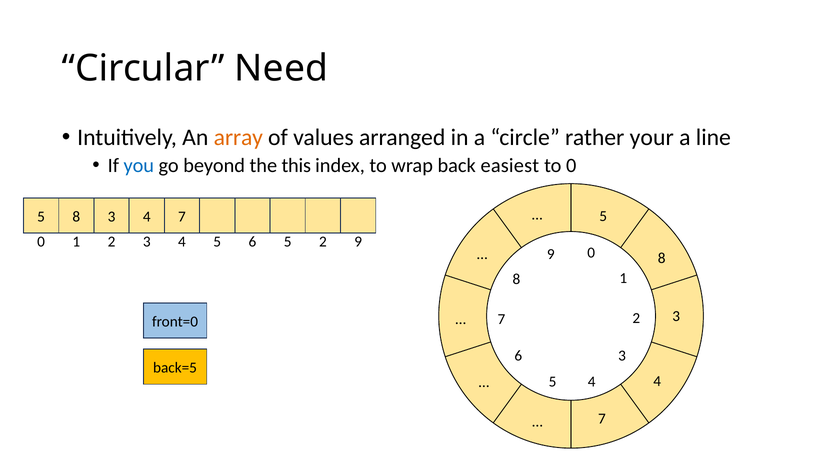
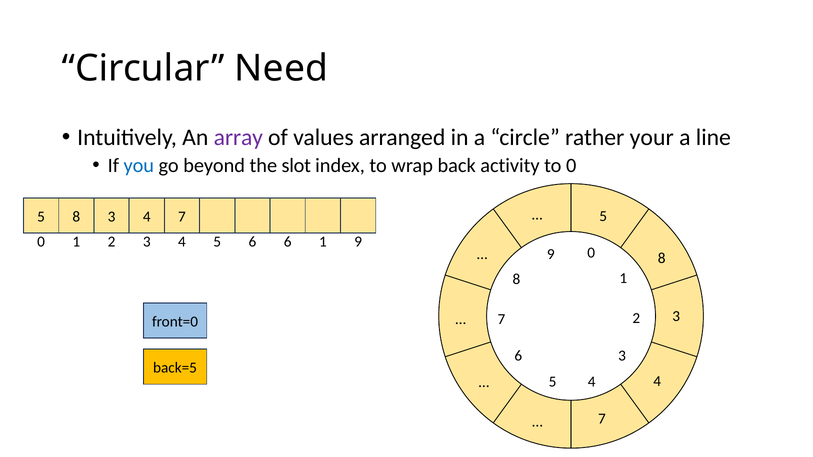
array colour: orange -> purple
this: this -> slot
easiest: easiest -> activity
6 5: 5 -> 6
2 at (323, 242): 2 -> 1
